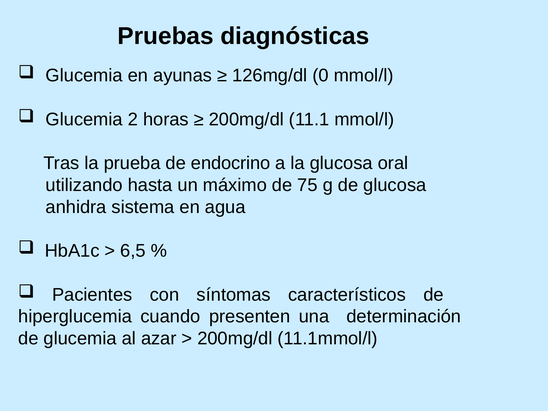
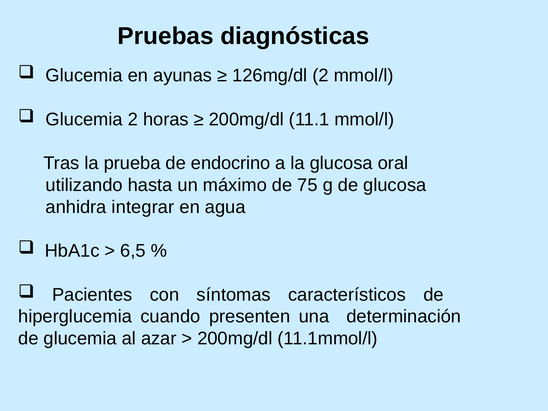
126mg/dl 0: 0 -> 2
sistema: sistema -> integrar
